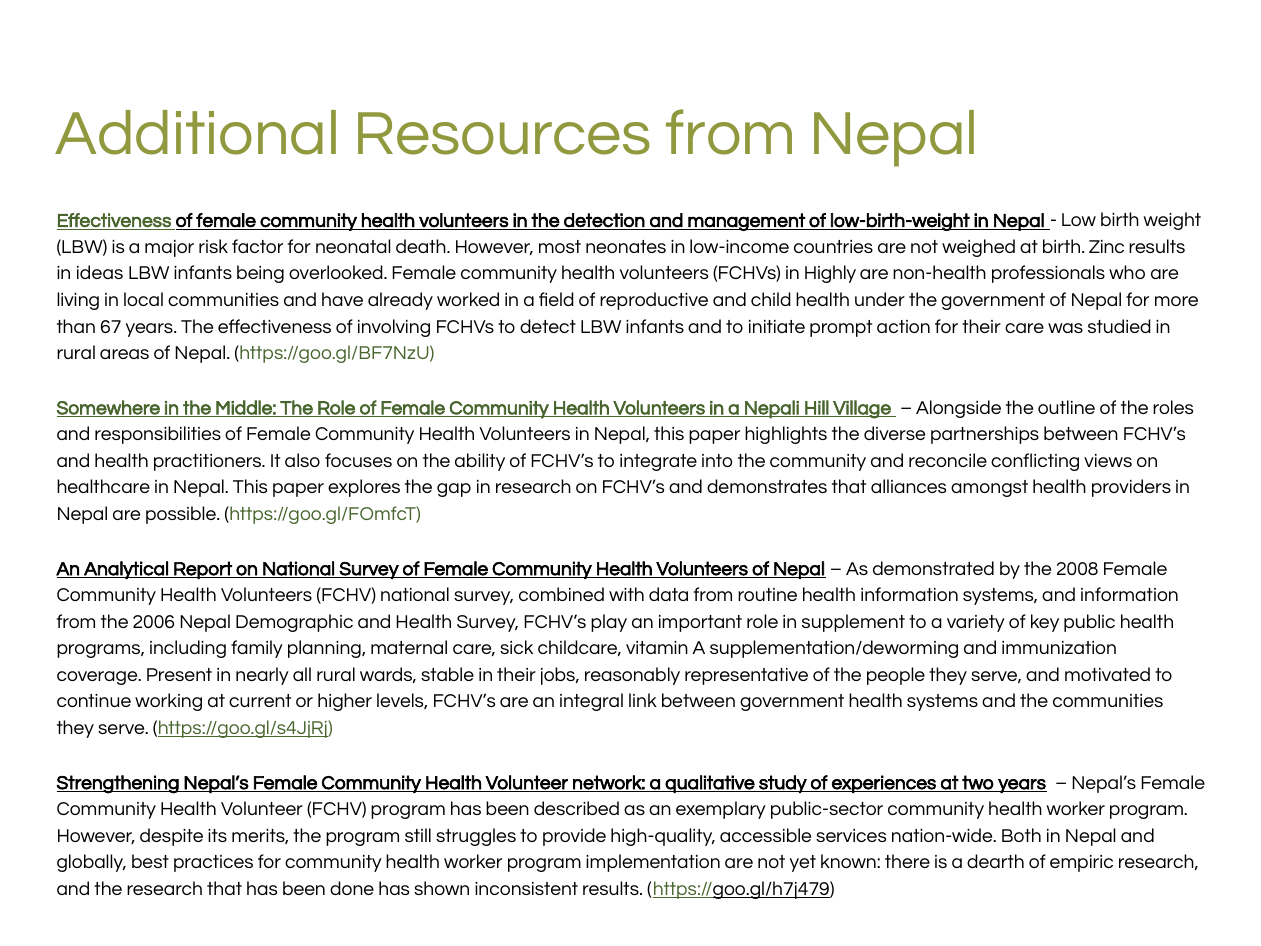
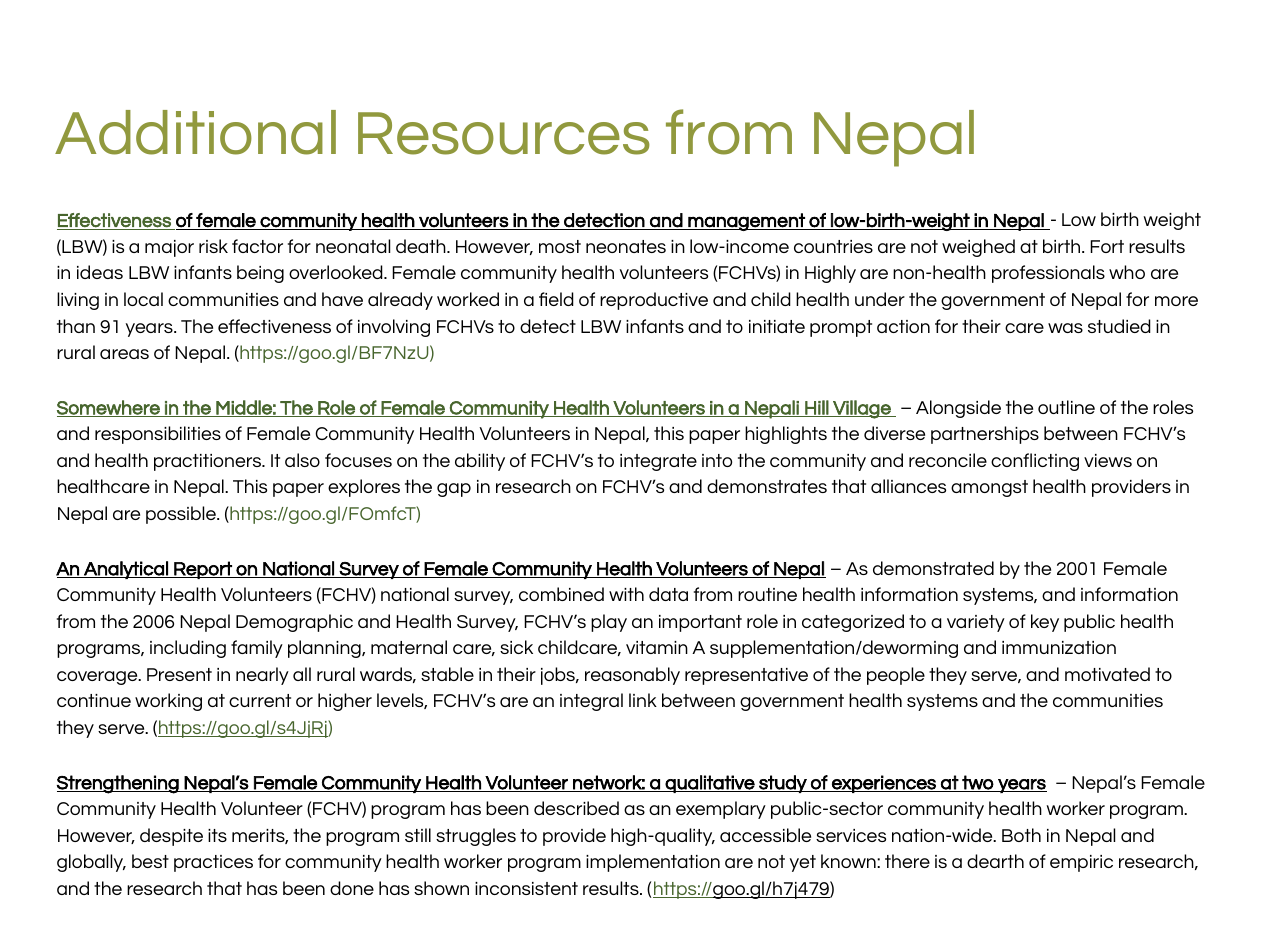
Zinc: Zinc -> Fort
67: 67 -> 91
2008: 2008 -> 2001
supplement: supplement -> categorized
